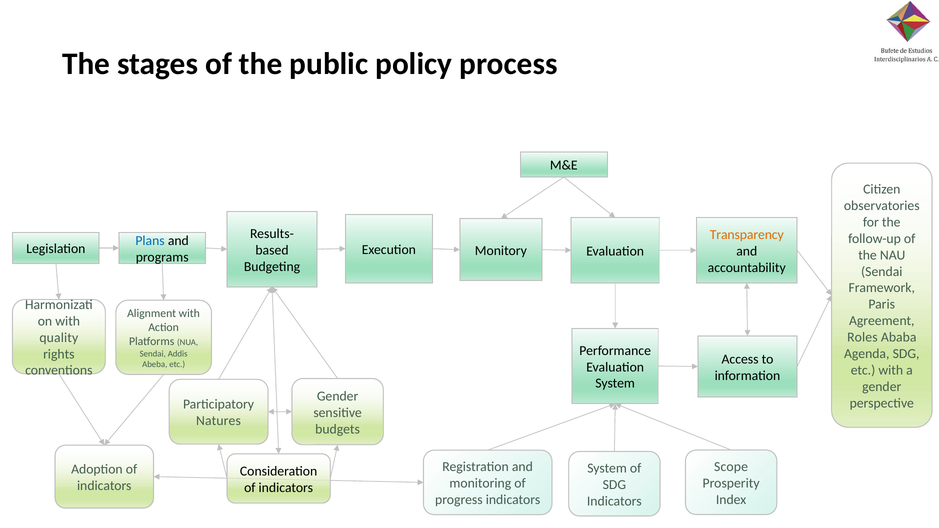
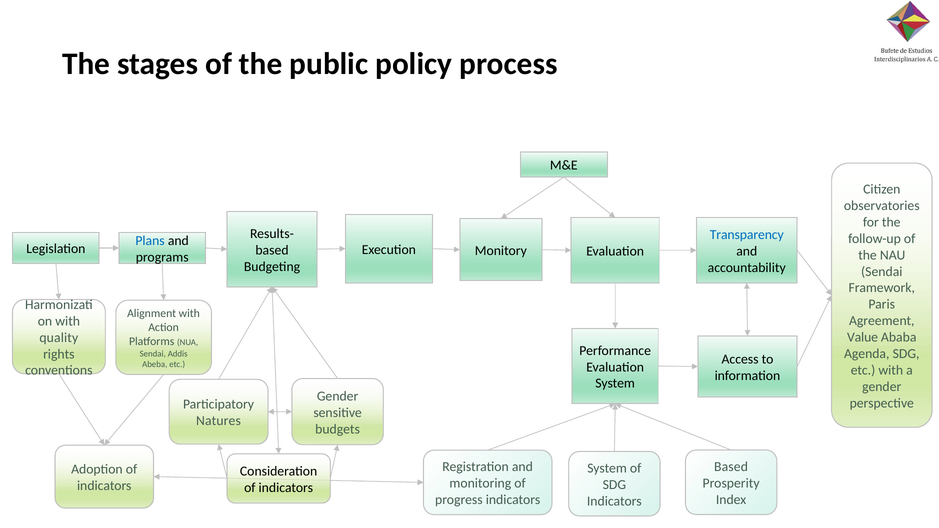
Transparency colour: orange -> blue
Roles: Roles -> Value
Scope at (731, 467): Scope -> Based
